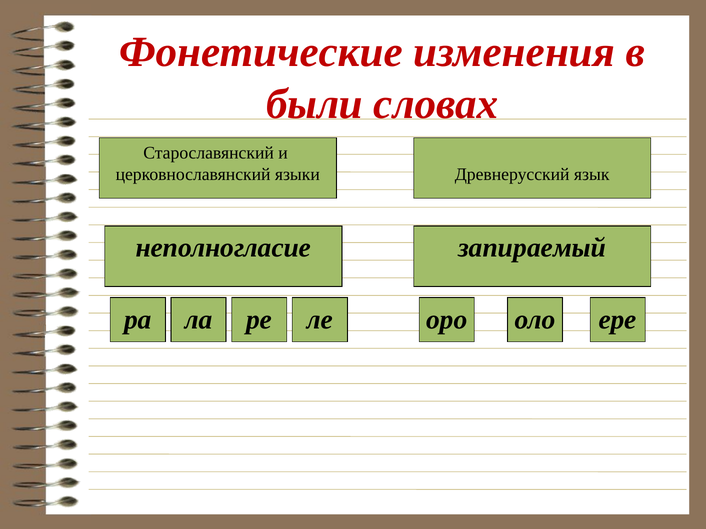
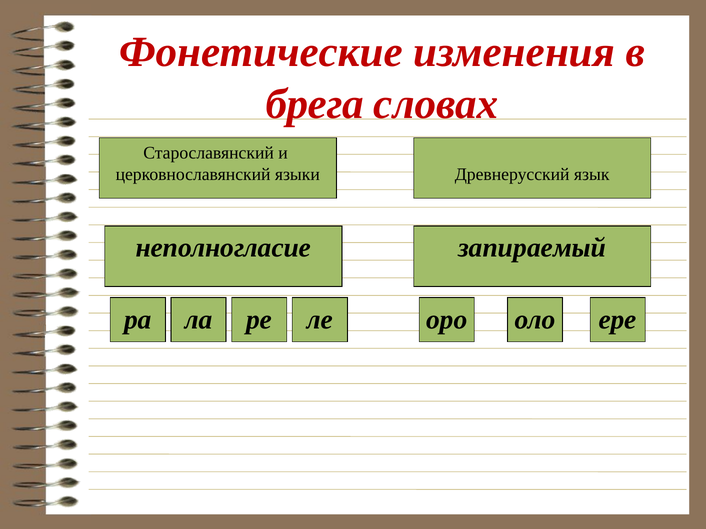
были: были -> брега
